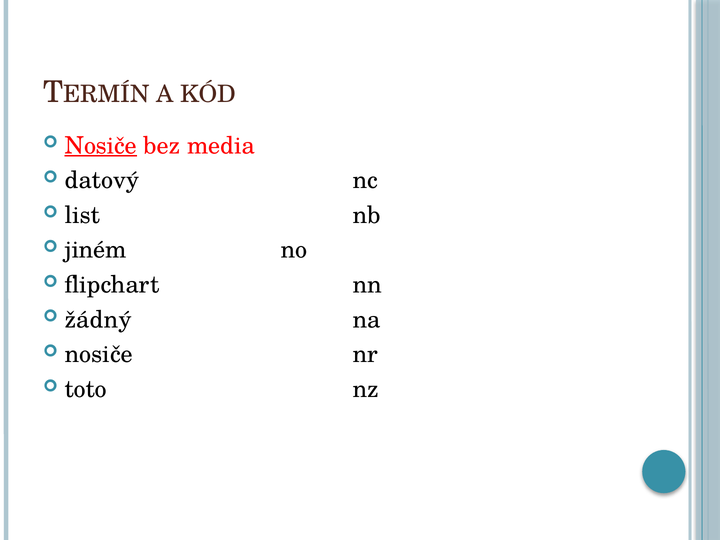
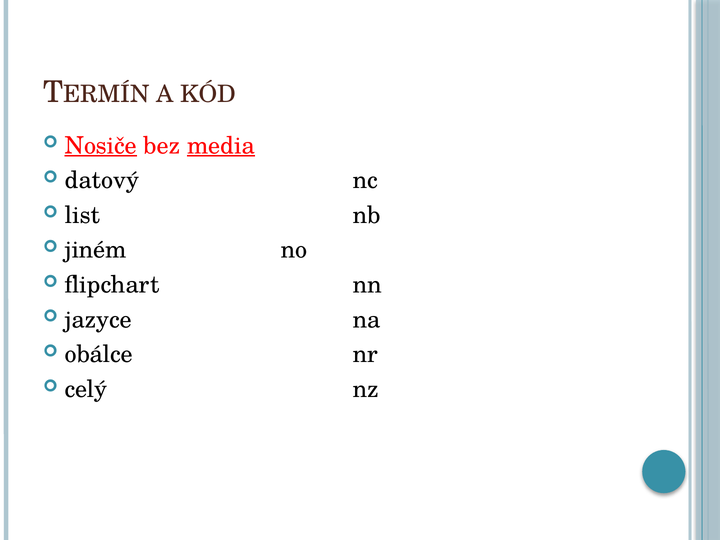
media underline: none -> present
žádný: žádný -> jazyce
nosiče at (99, 354): nosiče -> obálce
toto: toto -> celý
